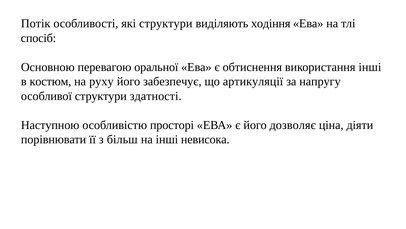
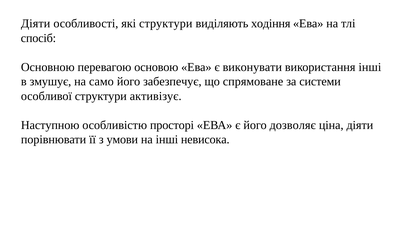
Потік at (36, 24): Потік -> Діяти
оральної: оральної -> основою
обтиснення: обтиснення -> виконувати
костюм: костюм -> змушує
руху: руху -> само
артикуляції: артикуляції -> спрямоване
напругу: напругу -> системи
здатності: здатності -> активізує
більш: більш -> умови
